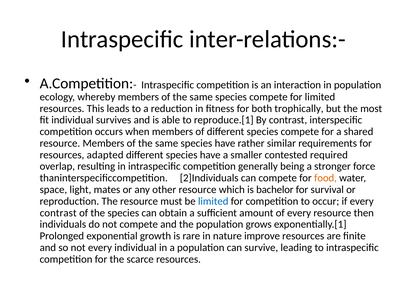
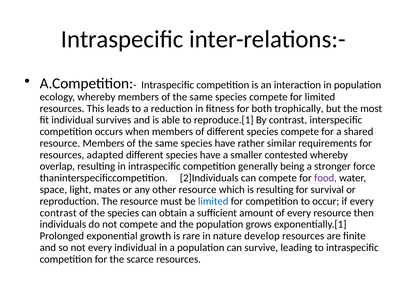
contested required: required -> whereby
food colour: orange -> purple
is bachelor: bachelor -> resulting
improve: improve -> develop
